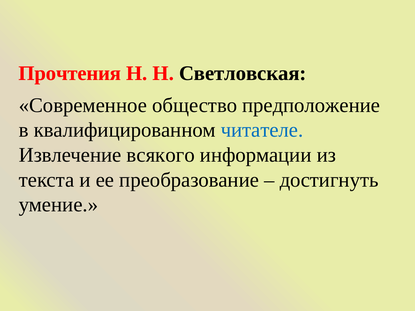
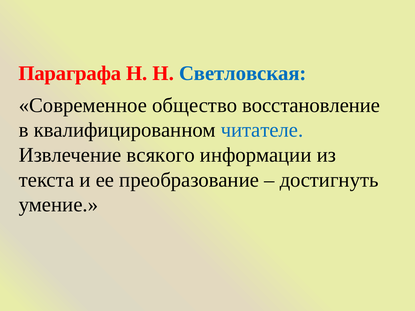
Прочтения: Прочтения -> Параграфа
Светловская colour: black -> blue
предположение: предположение -> восстановление
